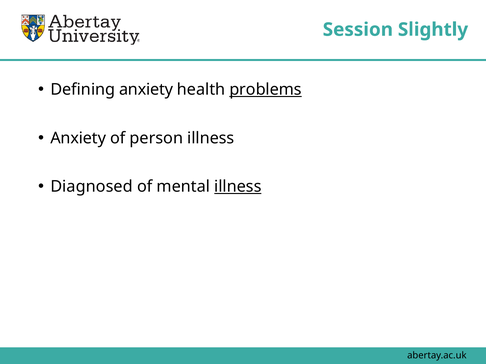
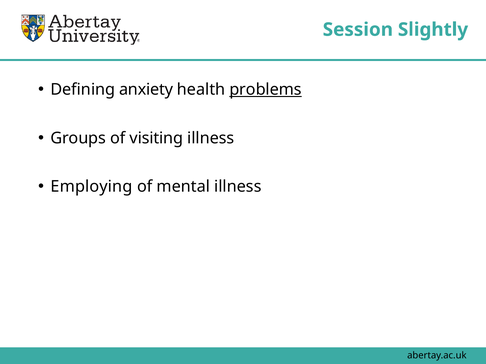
Anxiety at (78, 138): Anxiety -> Groups
person: person -> visiting
Diagnosed: Diagnosed -> Employing
illness at (238, 187) underline: present -> none
